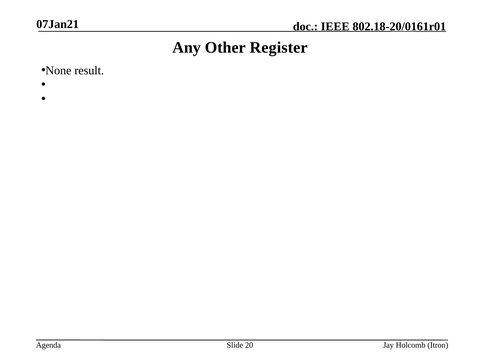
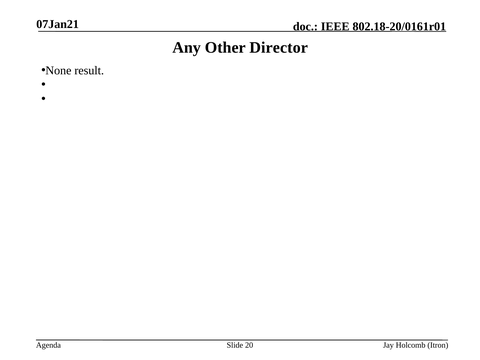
Register: Register -> Director
